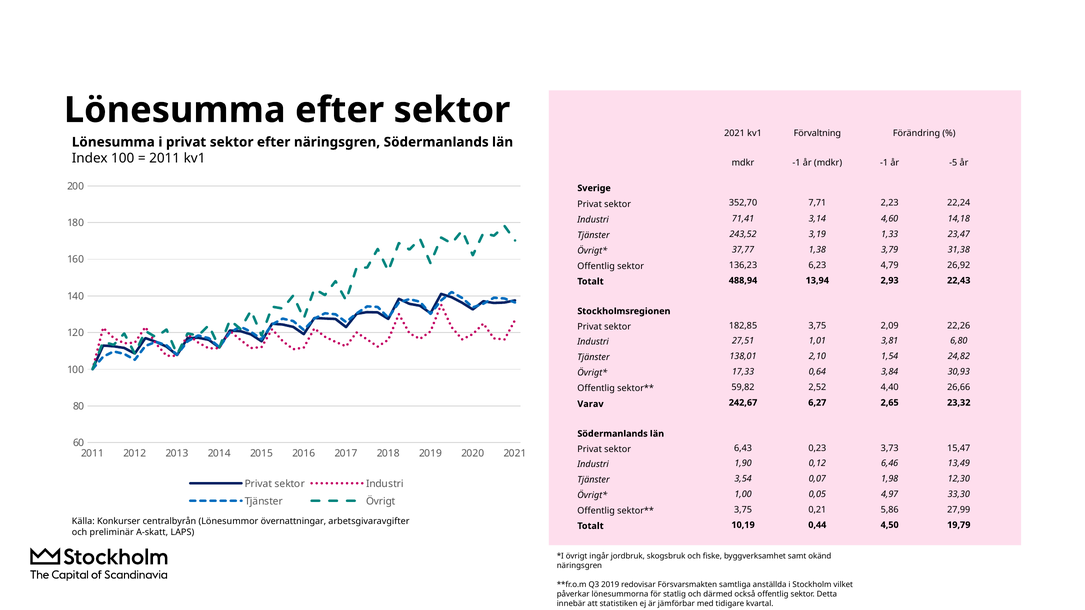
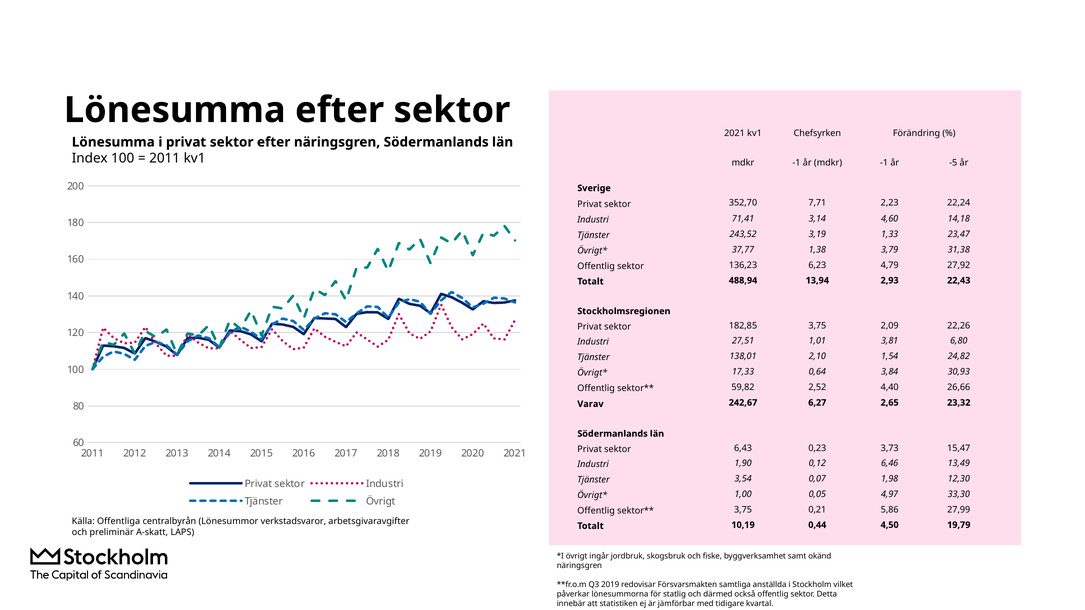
Förvaltning: Förvaltning -> Chefsyrken
26,92: 26,92 -> 27,92
Konkurser: Konkurser -> Offentliga
övernattningar: övernattningar -> verkstadsvaror
